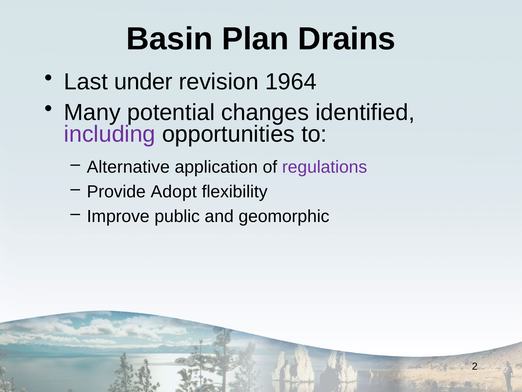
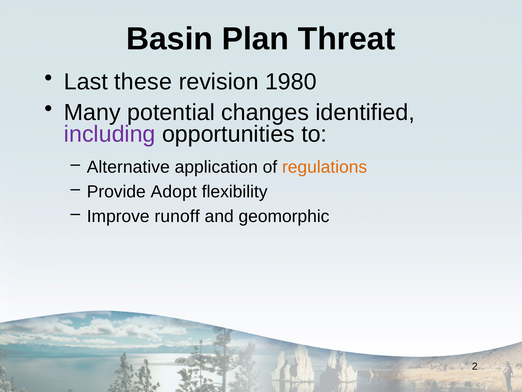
Drains: Drains -> Threat
under: under -> these
1964: 1964 -> 1980
regulations colour: purple -> orange
public: public -> runoff
